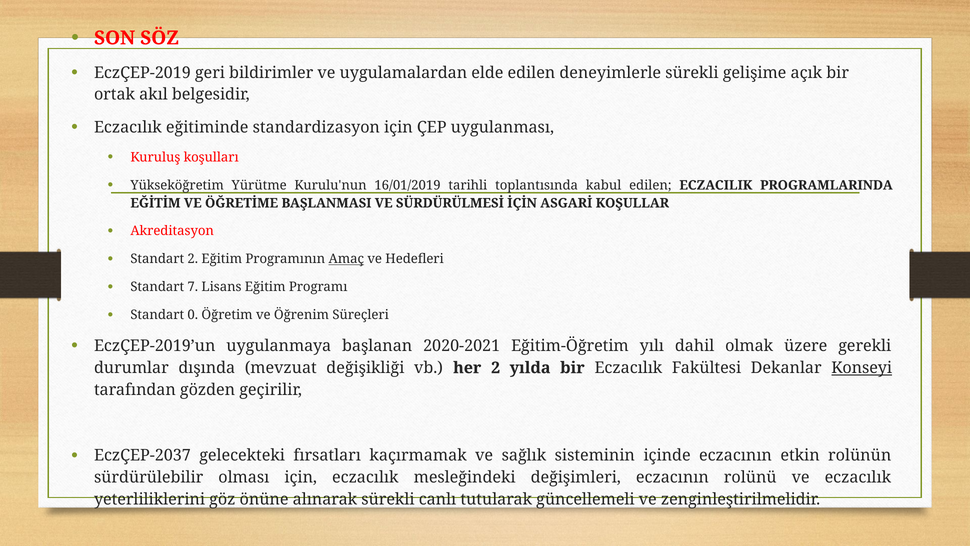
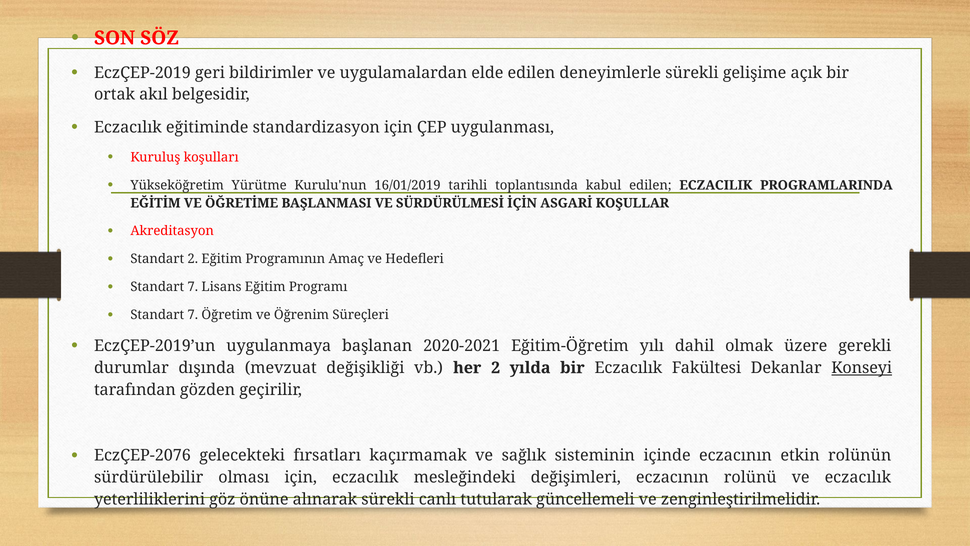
Amaç underline: present -> none
0 at (193, 315): 0 -> 7
EczÇEP-2037: EczÇEP-2037 -> EczÇEP-2076
